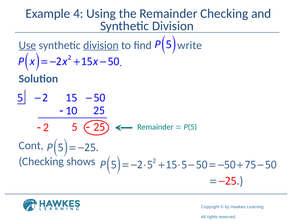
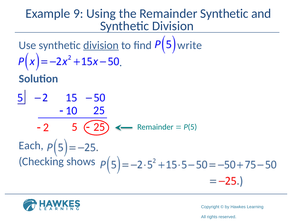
4: 4 -> 9
Remainder Checking: Checking -> Synthetic
Use underline: present -> none
Cont: Cont -> Each
